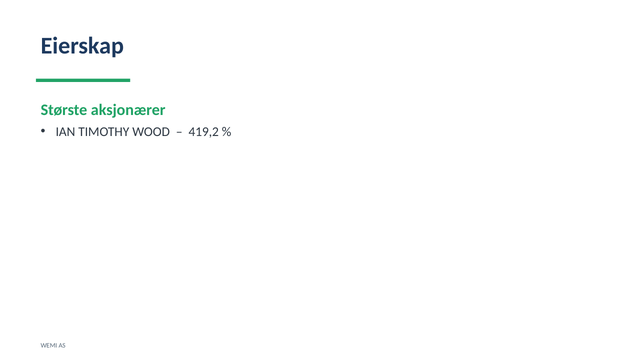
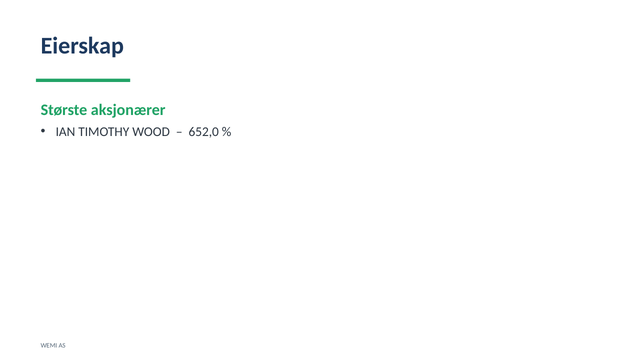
419,2: 419,2 -> 652,0
